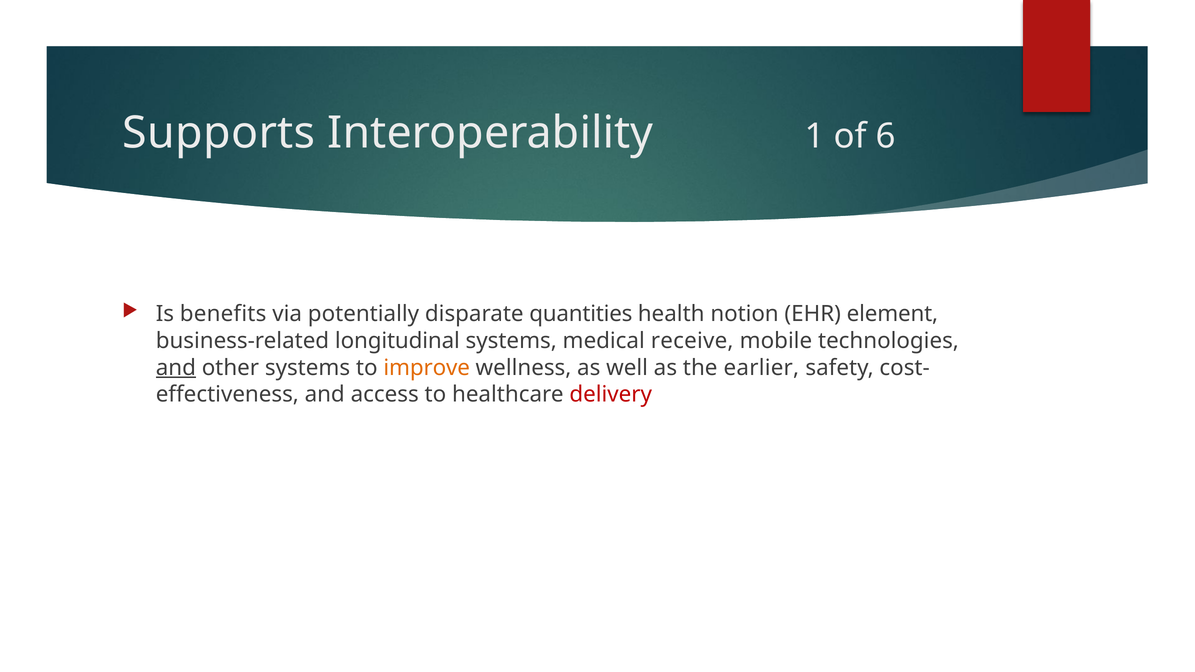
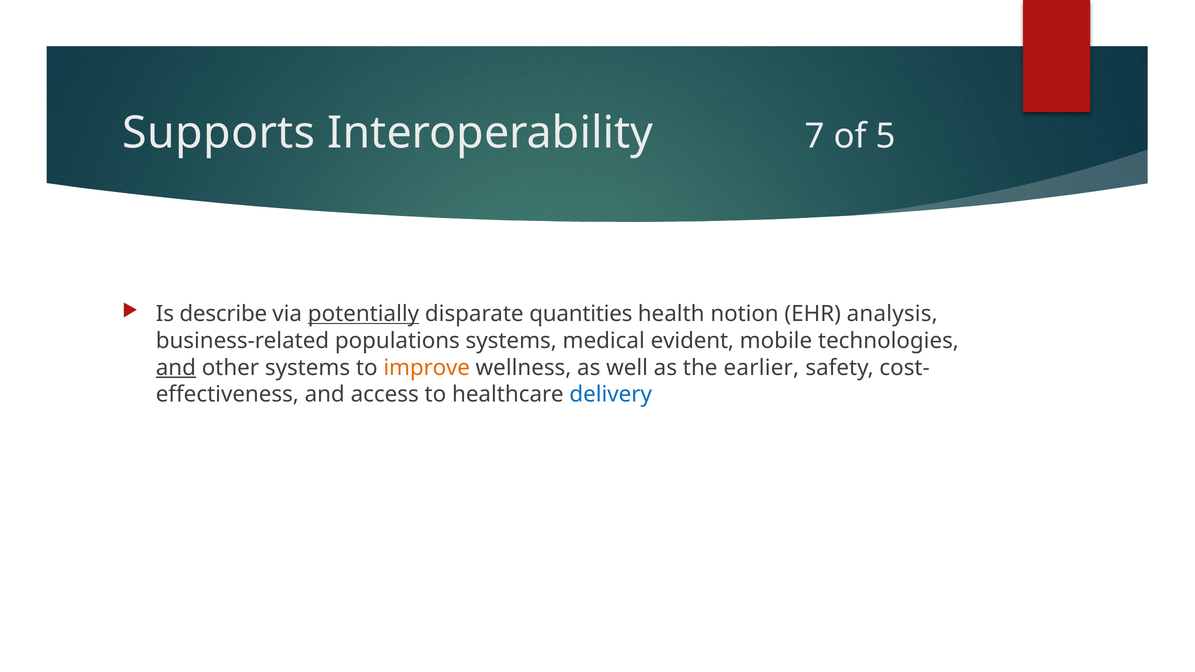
1: 1 -> 7
6: 6 -> 5
benefits: benefits -> describe
potentially underline: none -> present
element: element -> analysis
longitudinal: longitudinal -> populations
receive: receive -> evident
delivery colour: red -> blue
